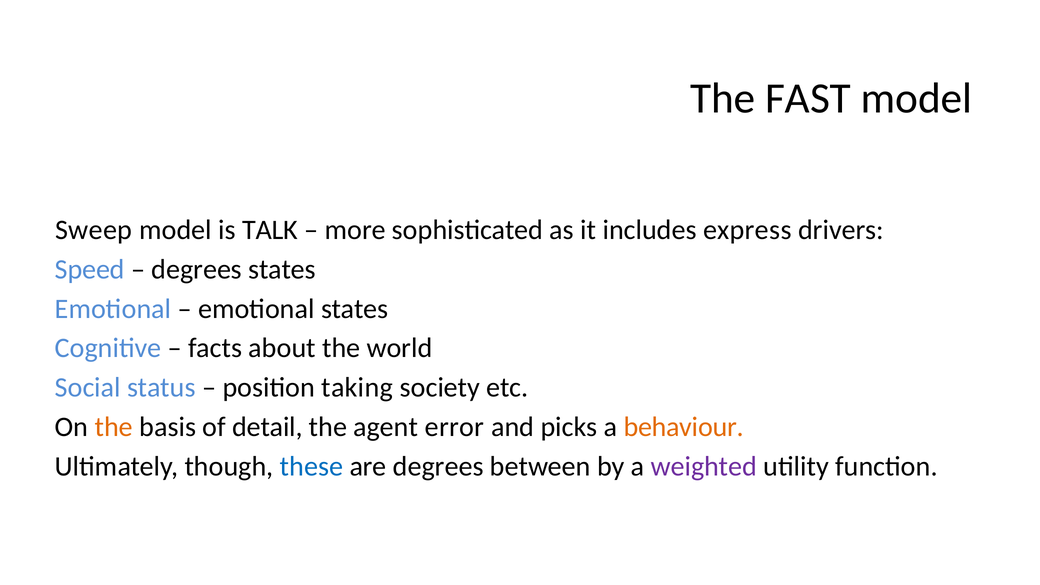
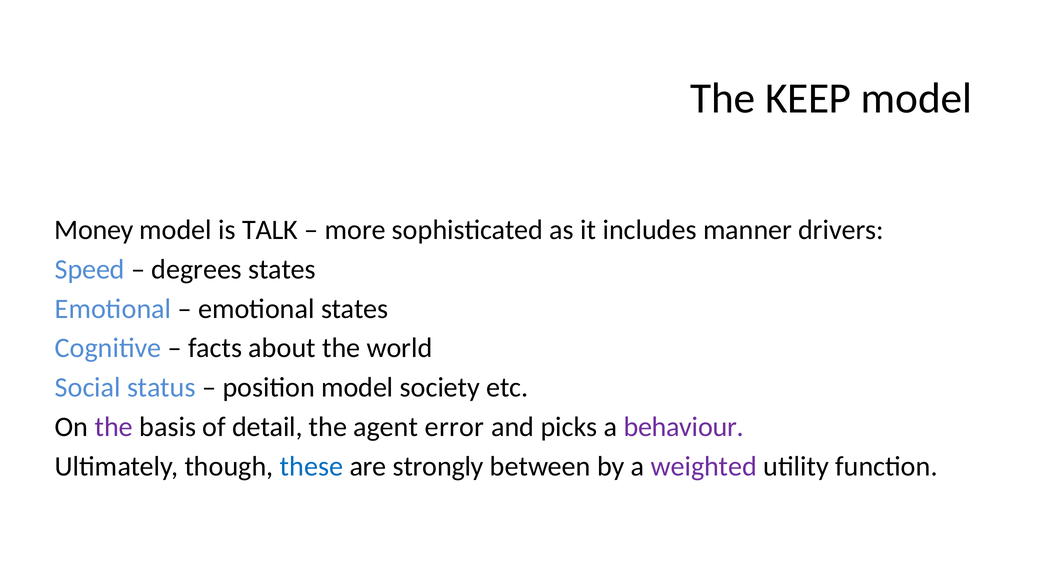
FAST: FAST -> KEEP
Sweep: Sweep -> Money
express: express -> manner
position taking: taking -> model
the at (114, 427) colour: orange -> purple
behaviour colour: orange -> purple
are degrees: degrees -> strongly
